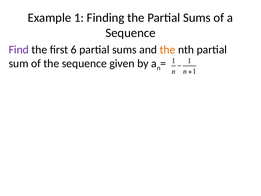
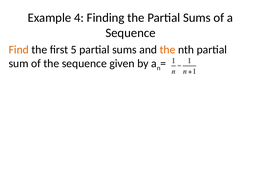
1: 1 -> 4
Find colour: purple -> orange
6: 6 -> 5
